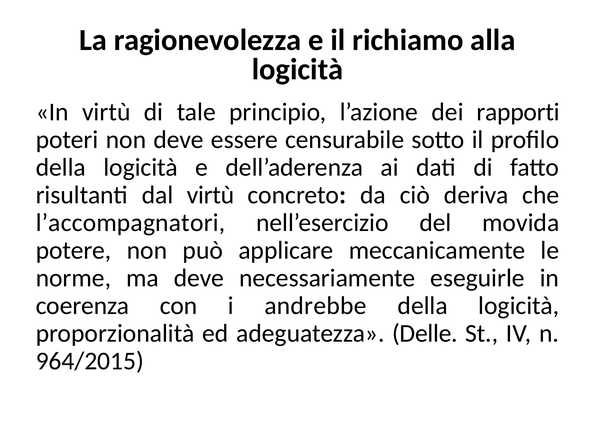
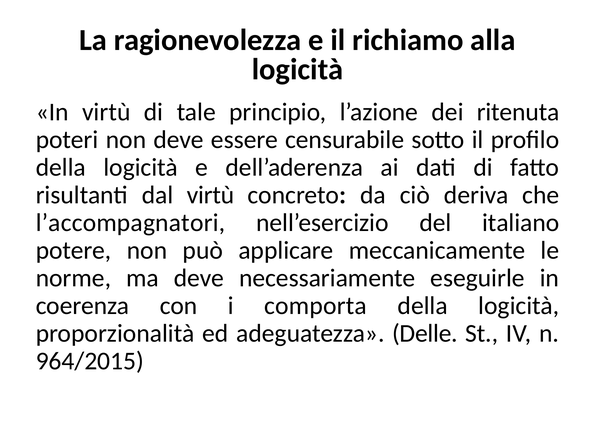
rapporti: rapporti -> ritenuta
movida: movida -> italiano
andrebbe: andrebbe -> comporta
